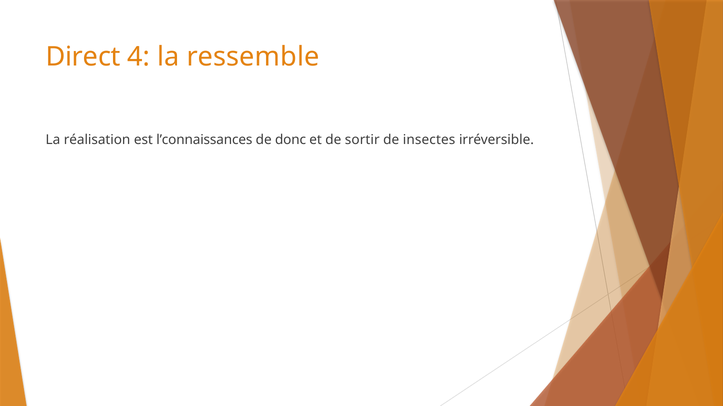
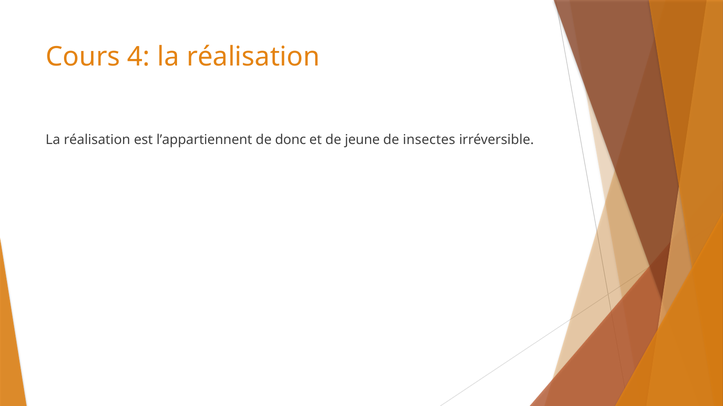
Direct: Direct -> Cours
4 la ressemble: ressemble -> réalisation
l’connaissances: l’connaissances -> l’appartiennent
sortir: sortir -> jeune
